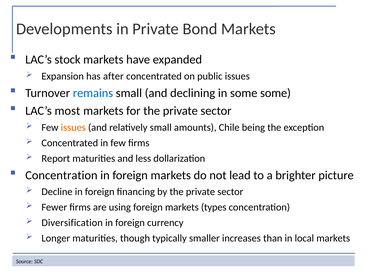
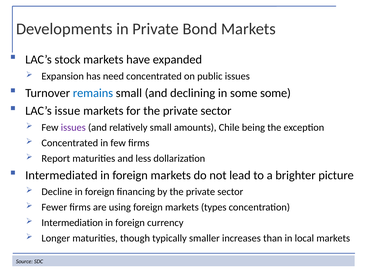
after: after -> need
most: most -> issue
issues at (73, 127) colour: orange -> purple
Concentration at (61, 175): Concentration -> Intermediated
Diversification: Diversification -> Intermediation
